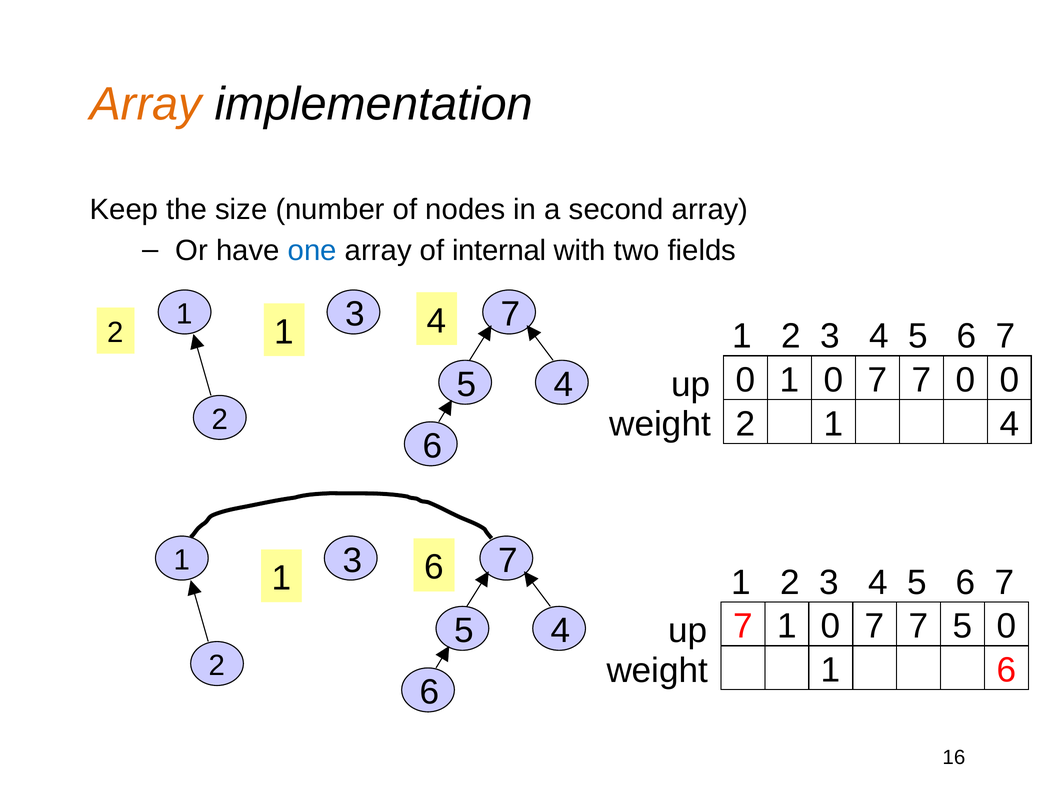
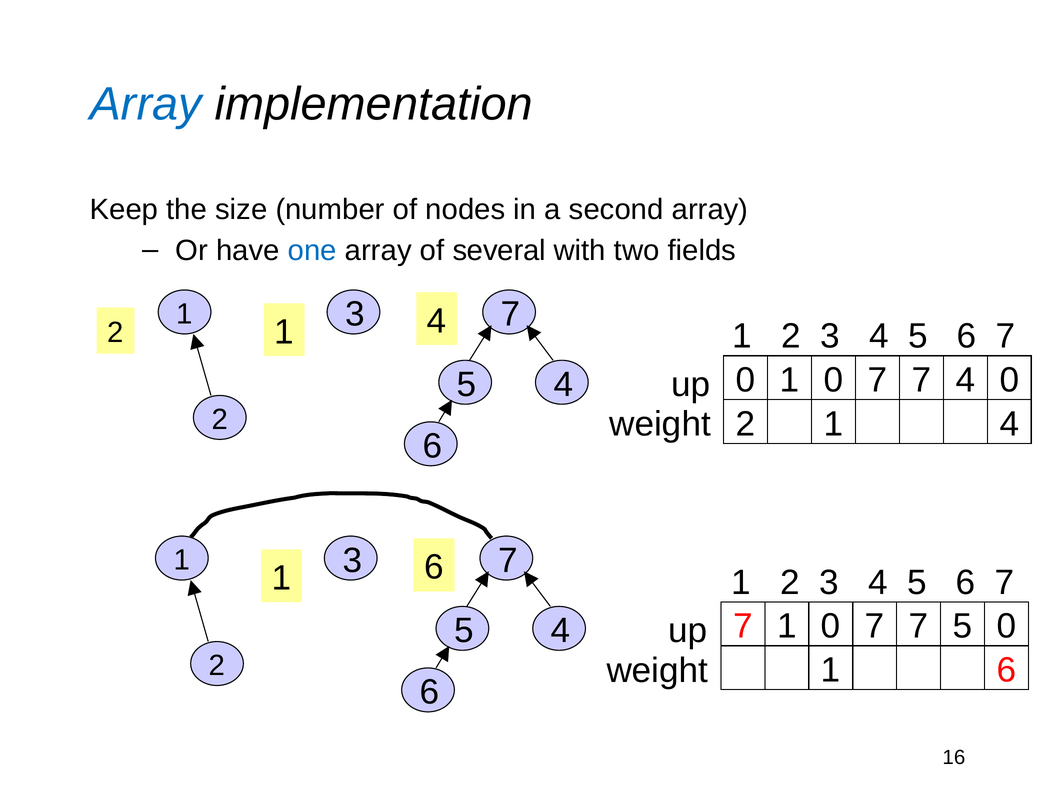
Array at (146, 104) colour: orange -> blue
internal: internal -> several
7 7 0: 0 -> 4
